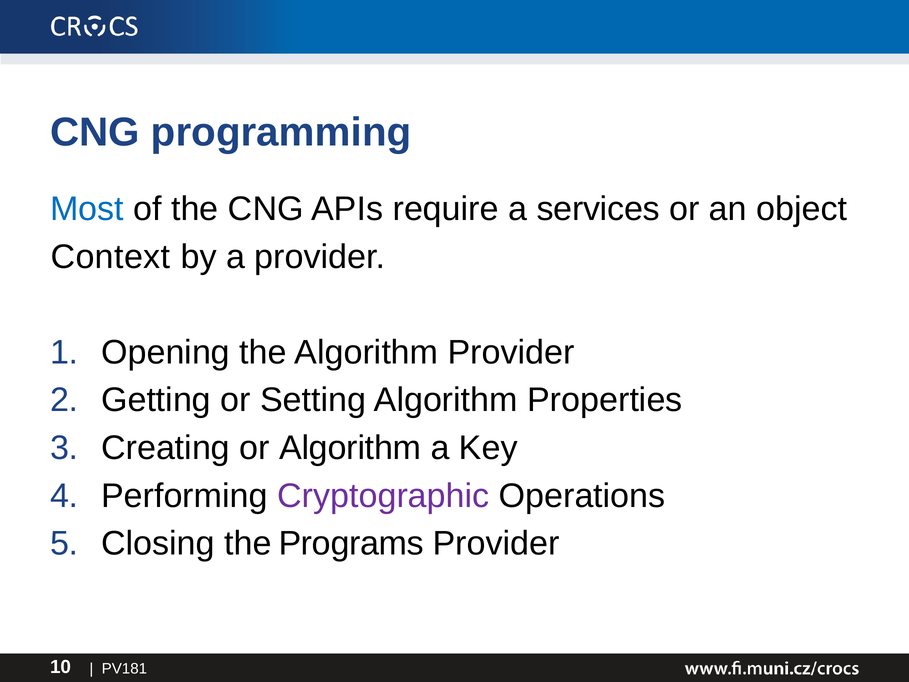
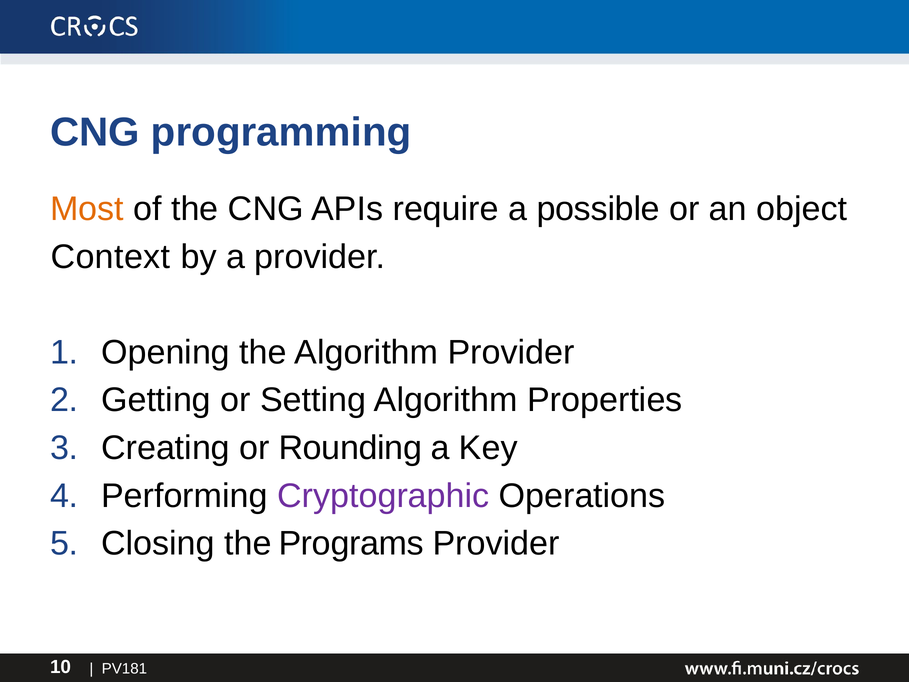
Most colour: blue -> orange
services: services -> possible
or Algorithm: Algorithm -> Rounding
